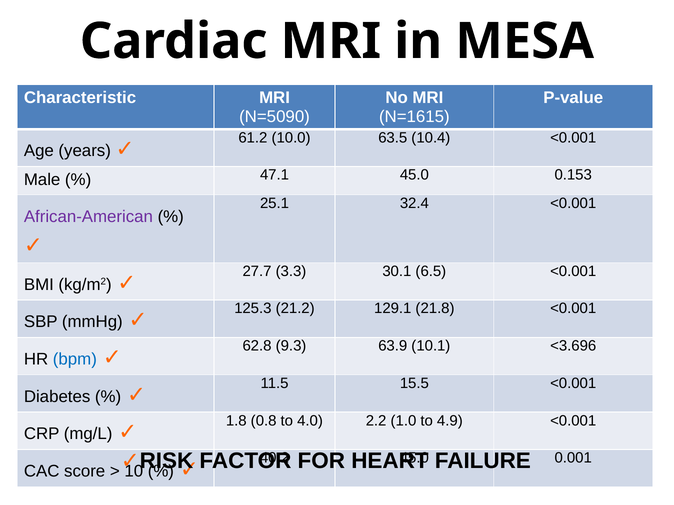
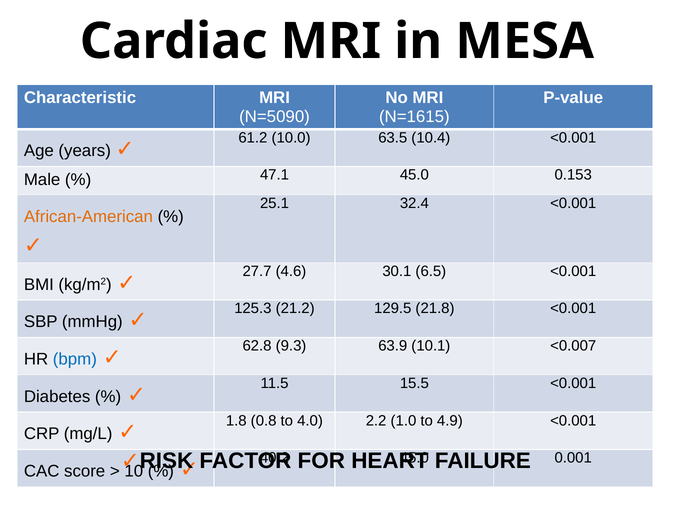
African-American colour: purple -> orange
3.3: 3.3 -> 4.6
129.1: 129.1 -> 129.5
<3.696: <3.696 -> <0.007
